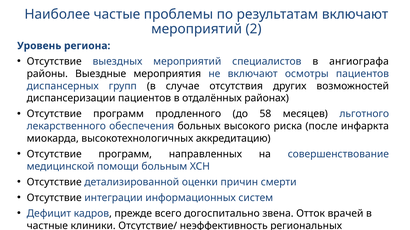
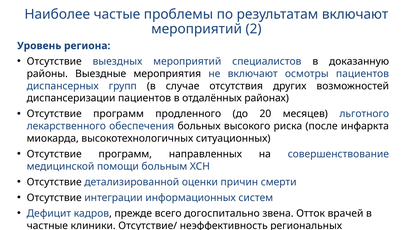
ангиографа: ангиографа -> доказанную
58: 58 -> 20
аккредитацию: аккредитацию -> ситуационных
